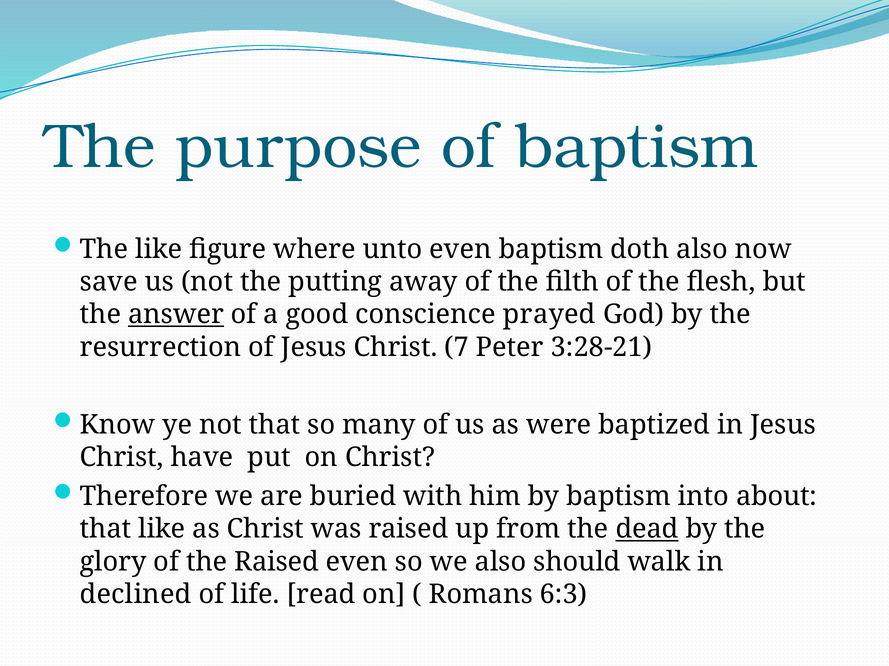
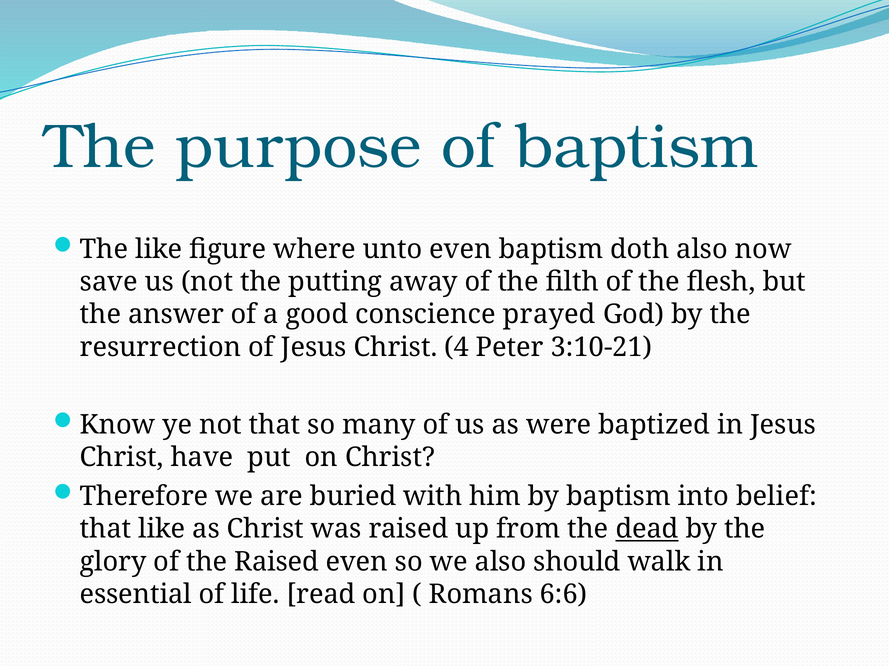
answer underline: present -> none
7: 7 -> 4
3:28-21: 3:28-21 -> 3:10-21
about: about -> belief
declined: declined -> essential
6:3: 6:3 -> 6:6
